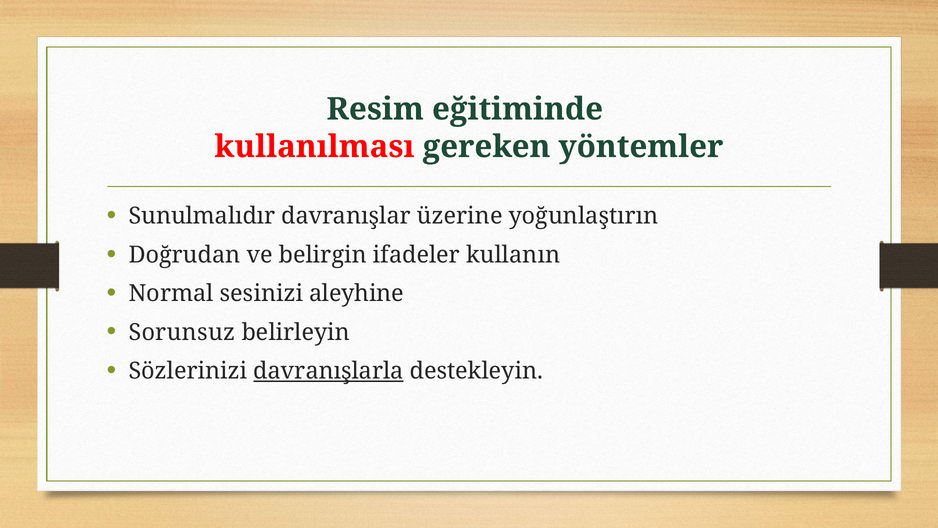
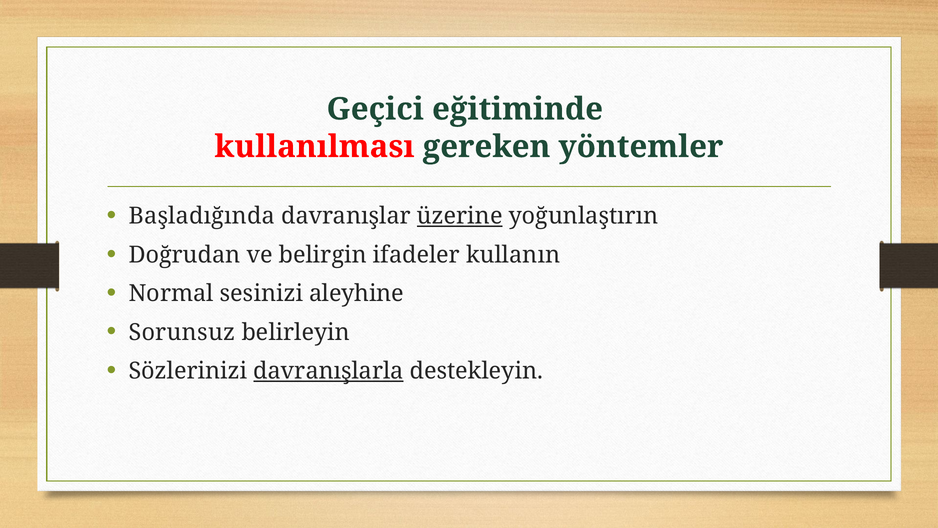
Resim: Resim -> Geçici
Sunulmalıdır: Sunulmalıdır -> Başladığında
üzerine underline: none -> present
